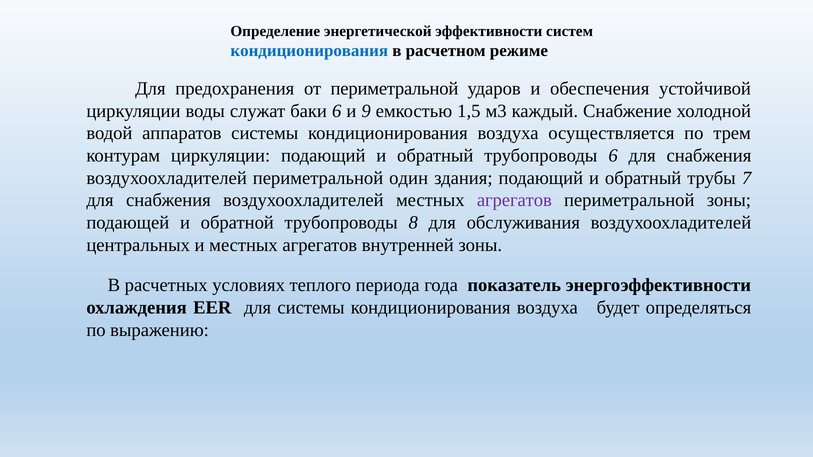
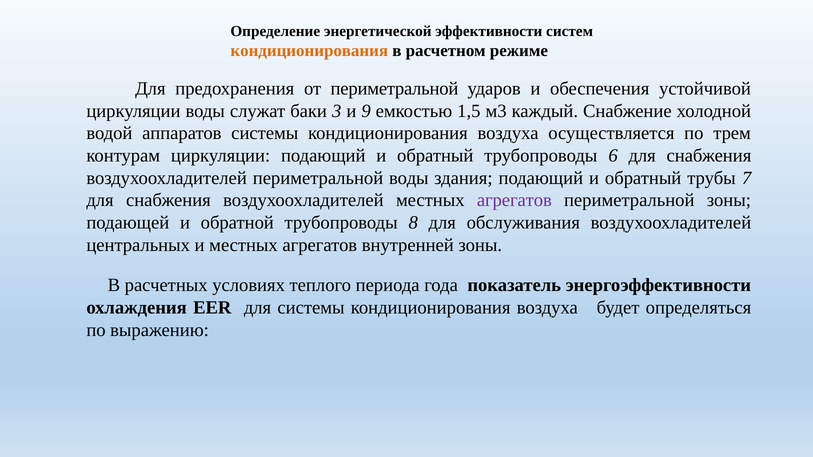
кондиционирования at (309, 51) colour: blue -> orange
баки 6: 6 -> 3
периметральной один: один -> воды
